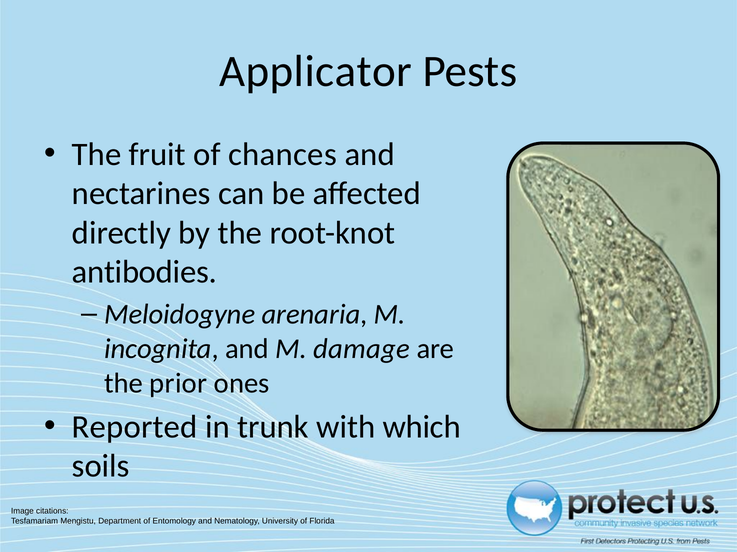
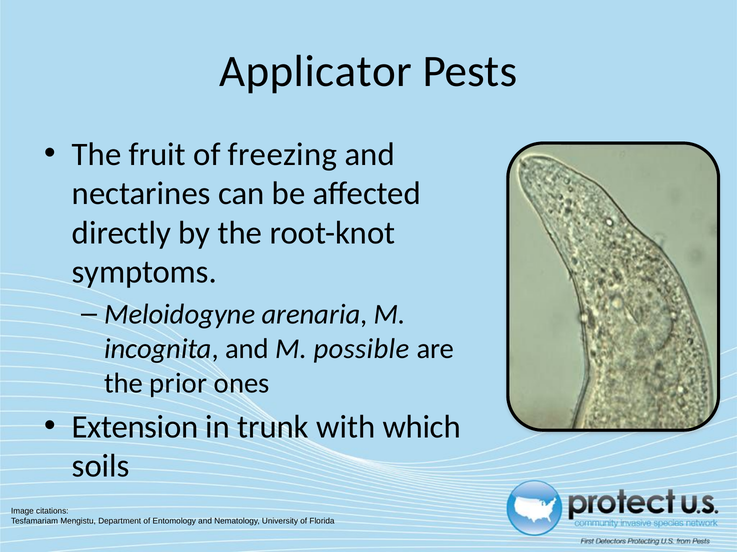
chances: chances -> freezing
antibodies: antibodies -> symptoms
damage: damage -> possible
Reported: Reported -> Extension
